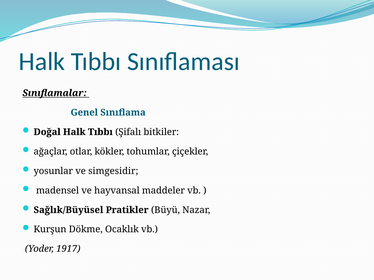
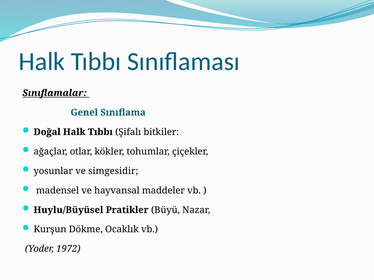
Sağlık/Büyüsel: Sağlık/Büyüsel -> Huylu/Büyüsel
1917: 1917 -> 1972
